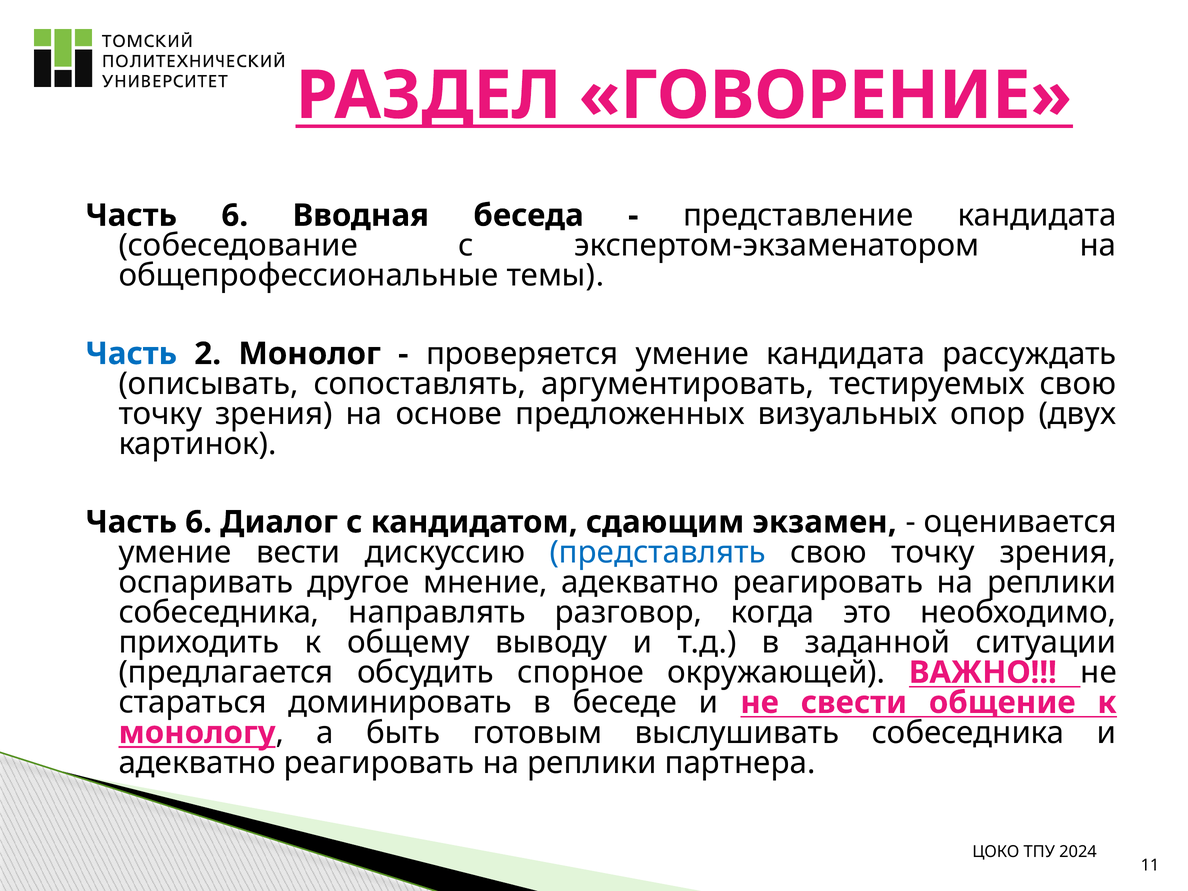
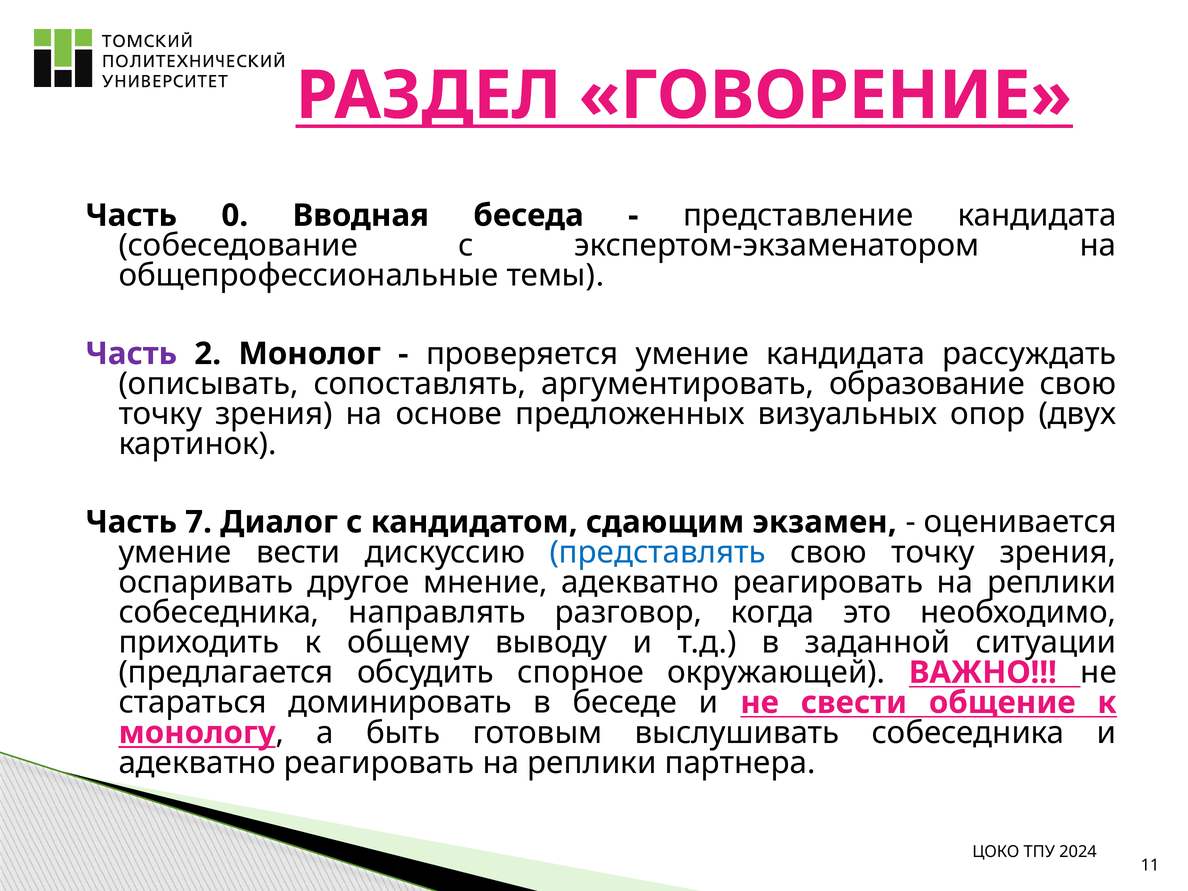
6 at (235, 215): 6 -> 0
Часть at (131, 354) colour: blue -> purple
тестируемых: тестируемых -> образование
6 at (199, 522): 6 -> 7
